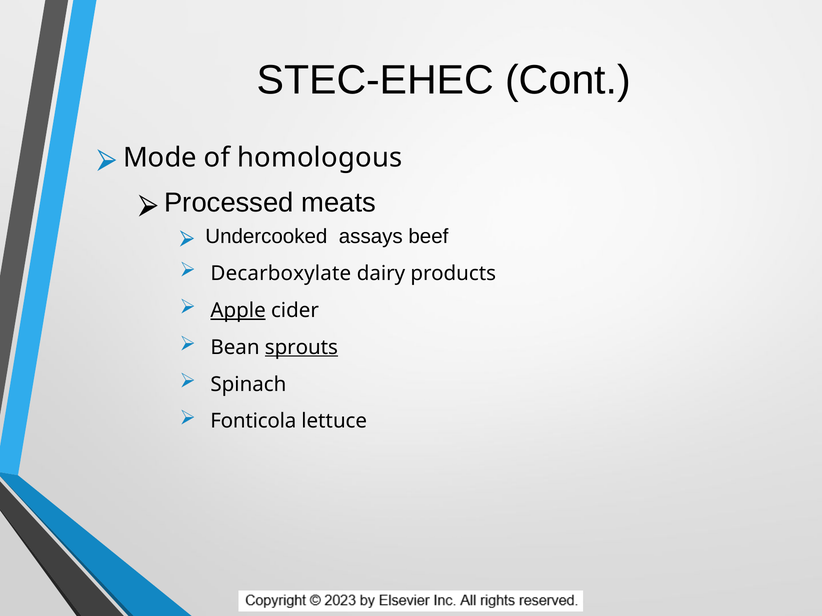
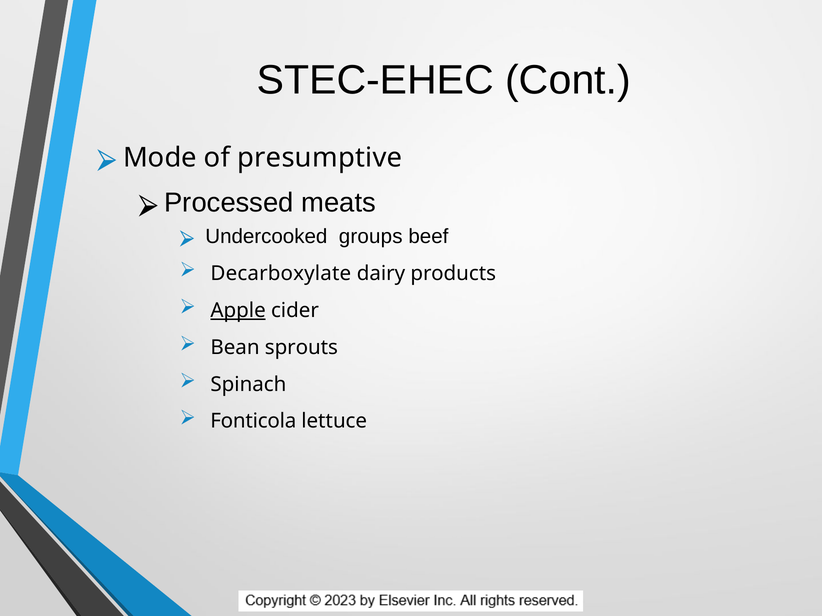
homologous: homologous -> presumptive
assays: assays -> groups
sprouts underline: present -> none
